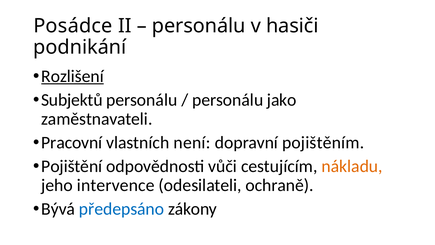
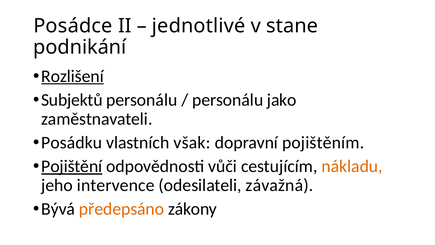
personálu at (199, 26): personálu -> jednotlivé
hasiči: hasiči -> stane
Pracovní: Pracovní -> Posádku
není: není -> však
Pojištění underline: none -> present
ochraně: ochraně -> závažná
předepsáno colour: blue -> orange
